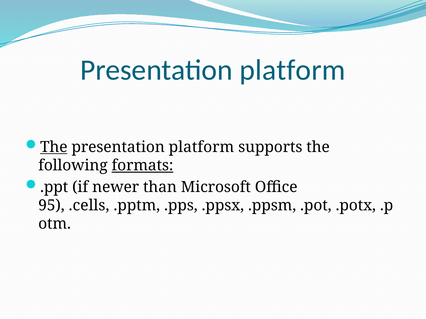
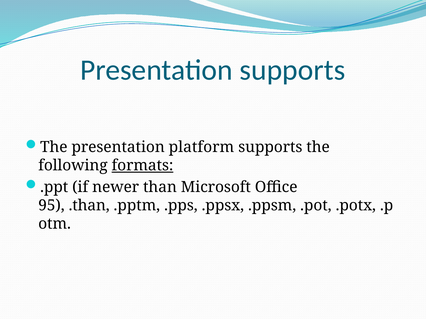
platform at (292, 70): platform -> supports
The at (54, 147) underline: present -> none
.cells: .cells -> .than
